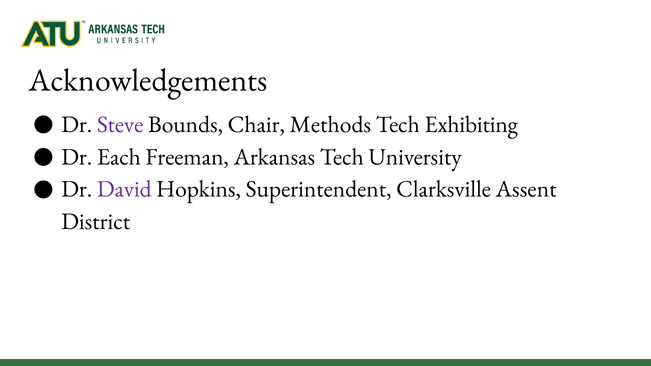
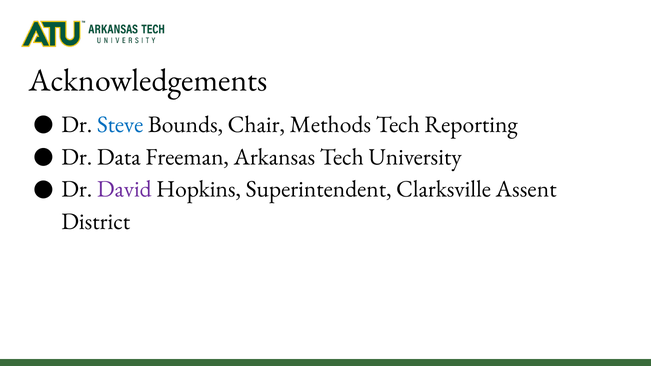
Steve colour: purple -> blue
Exhibiting: Exhibiting -> Reporting
Each: Each -> Data
